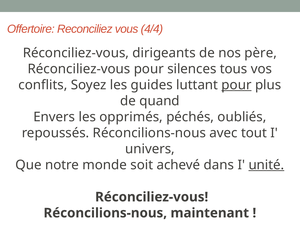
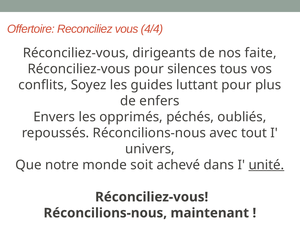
père: père -> faite
pour at (237, 85) underline: present -> none
quand: quand -> enfers
